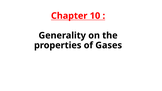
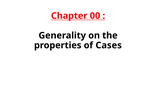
10: 10 -> 00
Gases: Gases -> Cases
